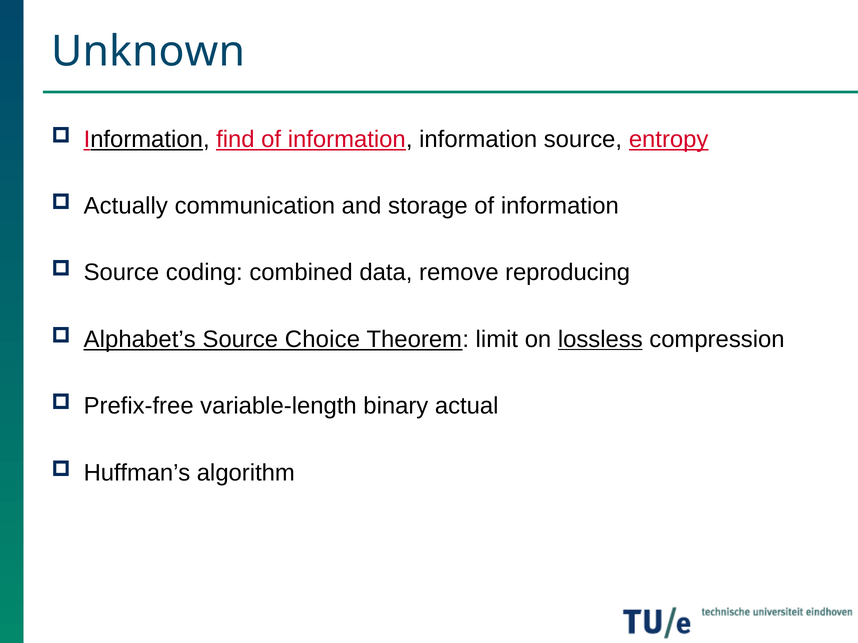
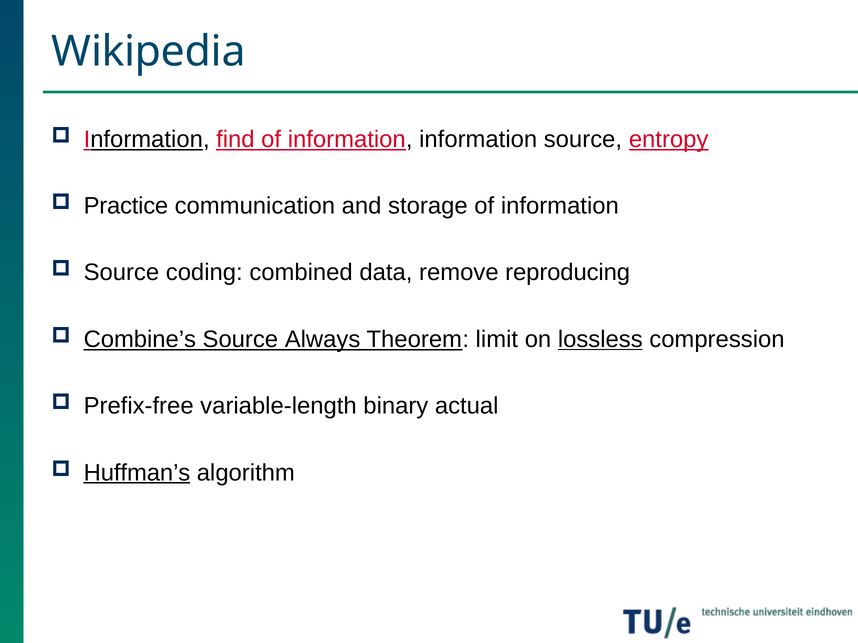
Unknown: Unknown -> Wikipedia
Actually: Actually -> Practice
Alphabet’s: Alphabet’s -> Combine’s
Choice: Choice -> Always
Huffman’s underline: none -> present
